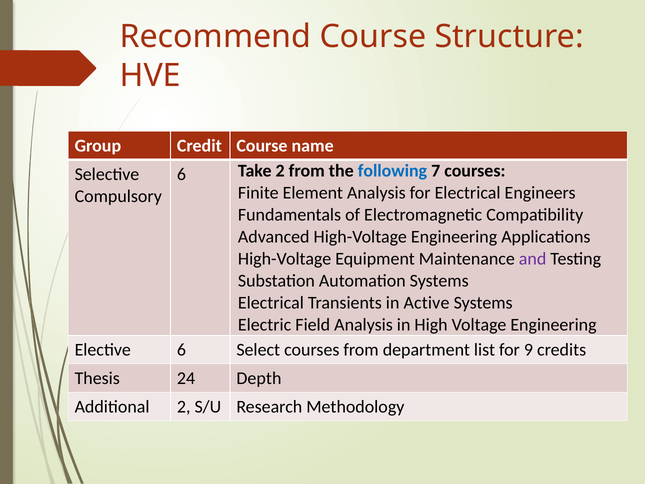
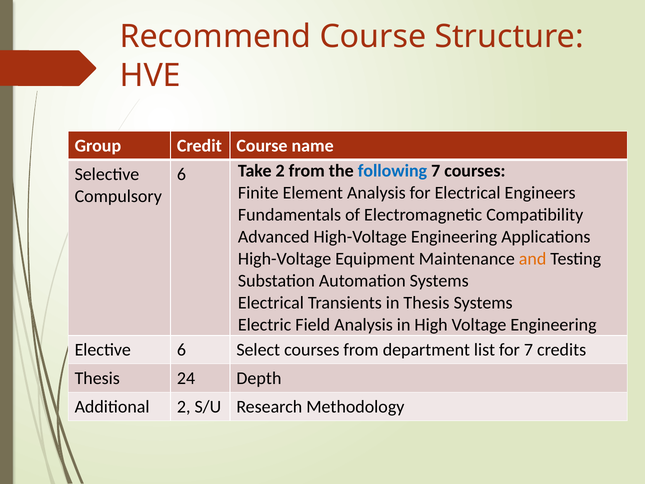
and colour: purple -> orange
in Active: Active -> Thesis
for 9: 9 -> 7
